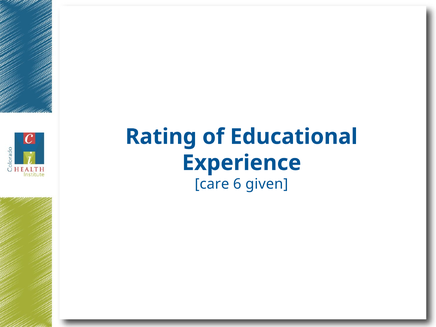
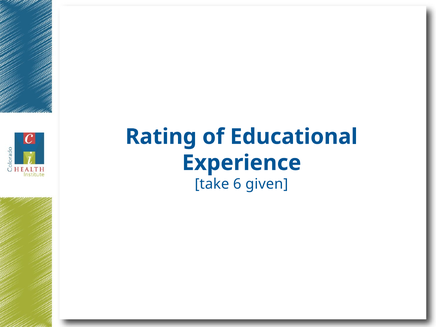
care: care -> take
